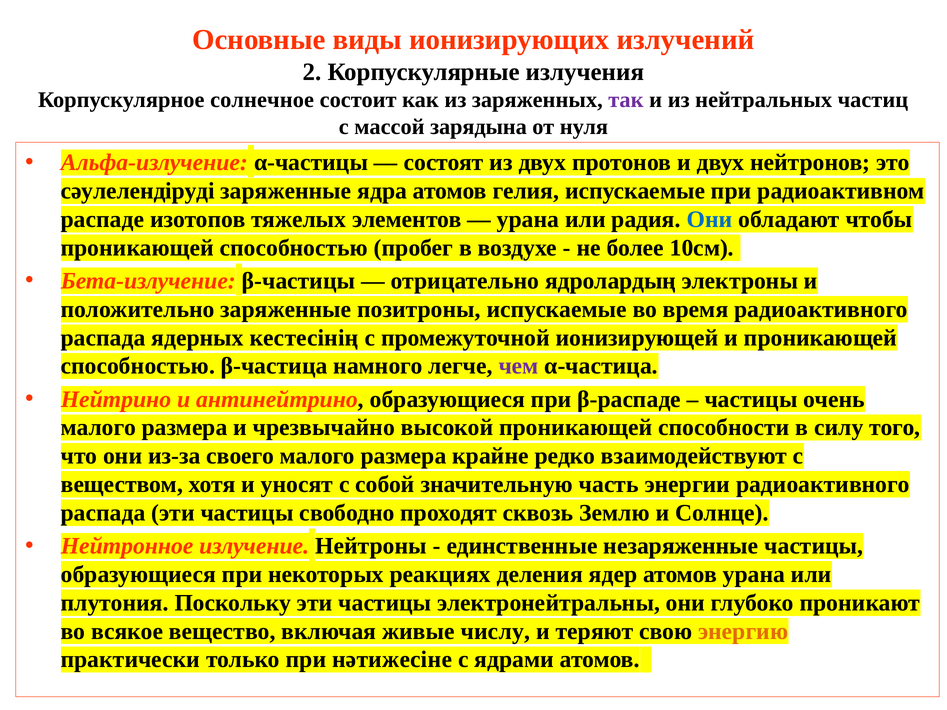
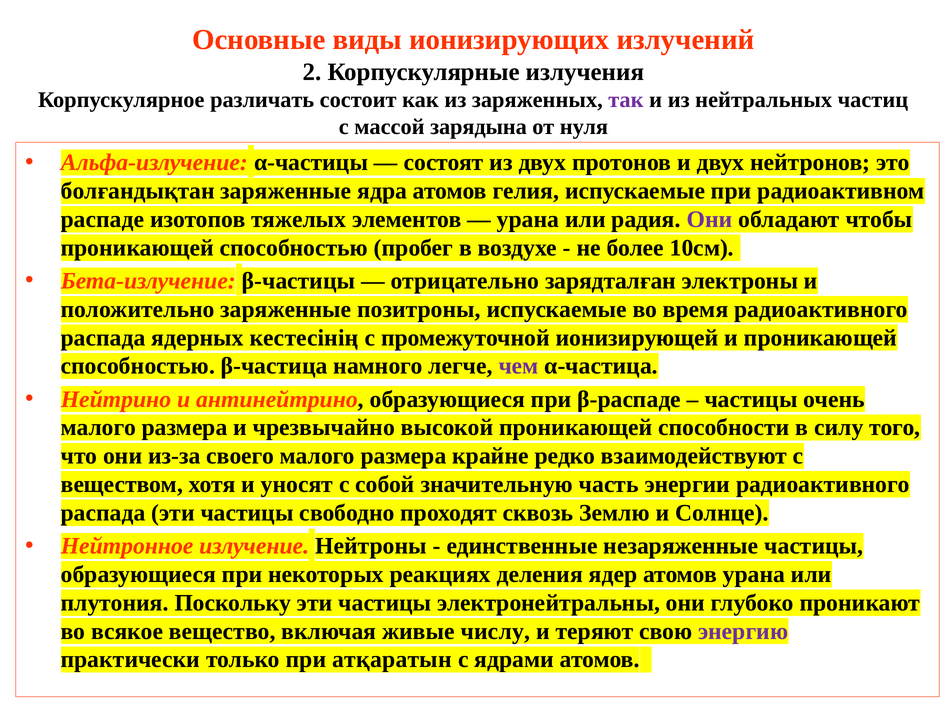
солнечное: солнечное -> различать
сәулелендіруді: сәулелендіруді -> болғандықтан
Они at (709, 219) colour: blue -> purple
ядролардың: ядролардың -> зарядталған
энергию colour: orange -> purple
нәтижесіне: нәтижесіне -> атқаратын
